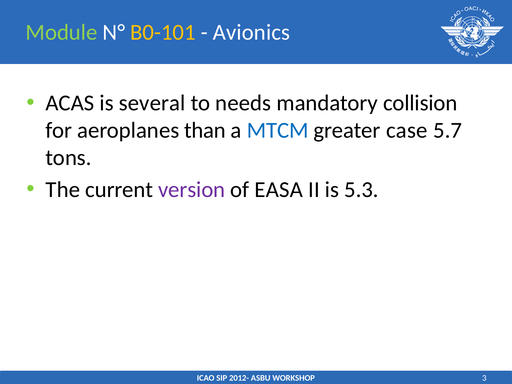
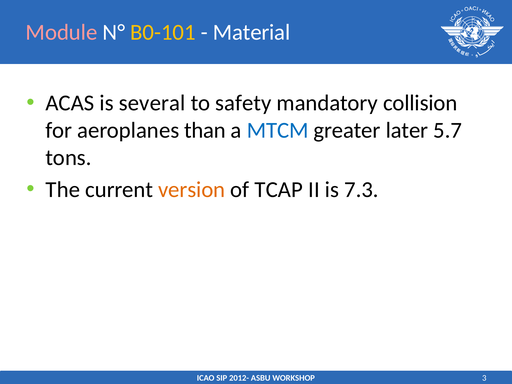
Module colour: light green -> pink
Avionics: Avionics -> Material
needs: needs -> safety
case: case -> later
version colour: purple -> orange
EASA: EASA -> TCAP
5.3: 5.3 -> 7.3
